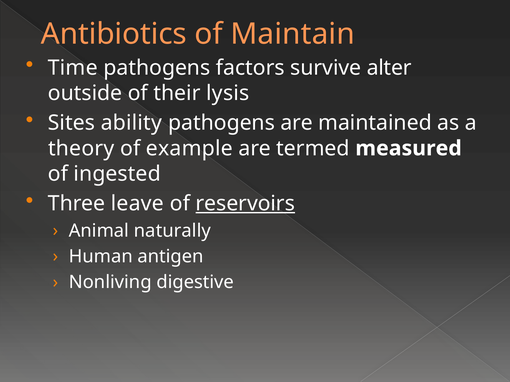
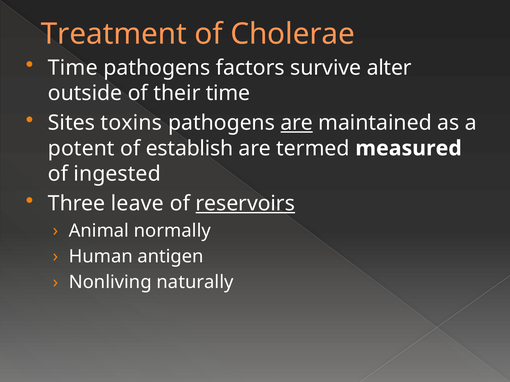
Antibiotics: Antibiotics -> Treatment
Maintain: Maintain -> Cholerae
their lysis: lysis -> time
ability: ability -> toxins
are at (297, 123) underline: none -> present
theory: theory -> potent
example: example -> establish
naturally: naturally -> normally
digestive: digestive -> naturally
